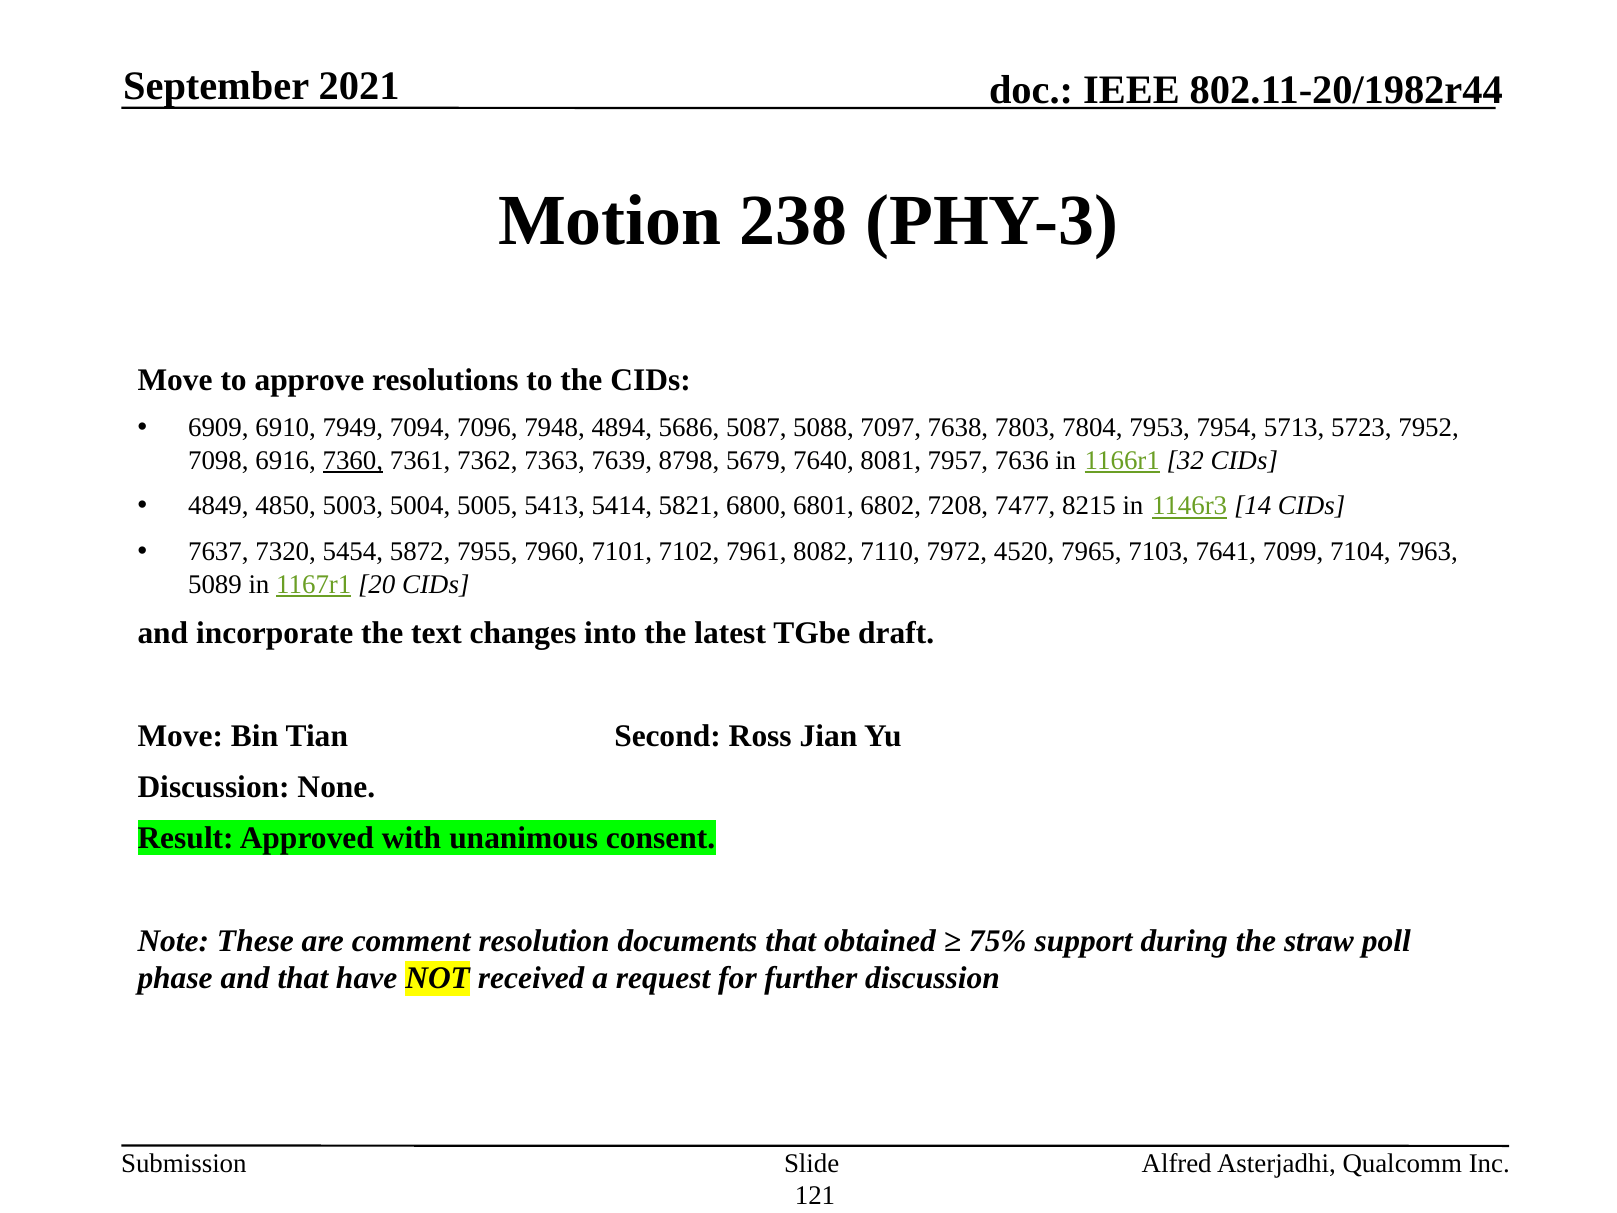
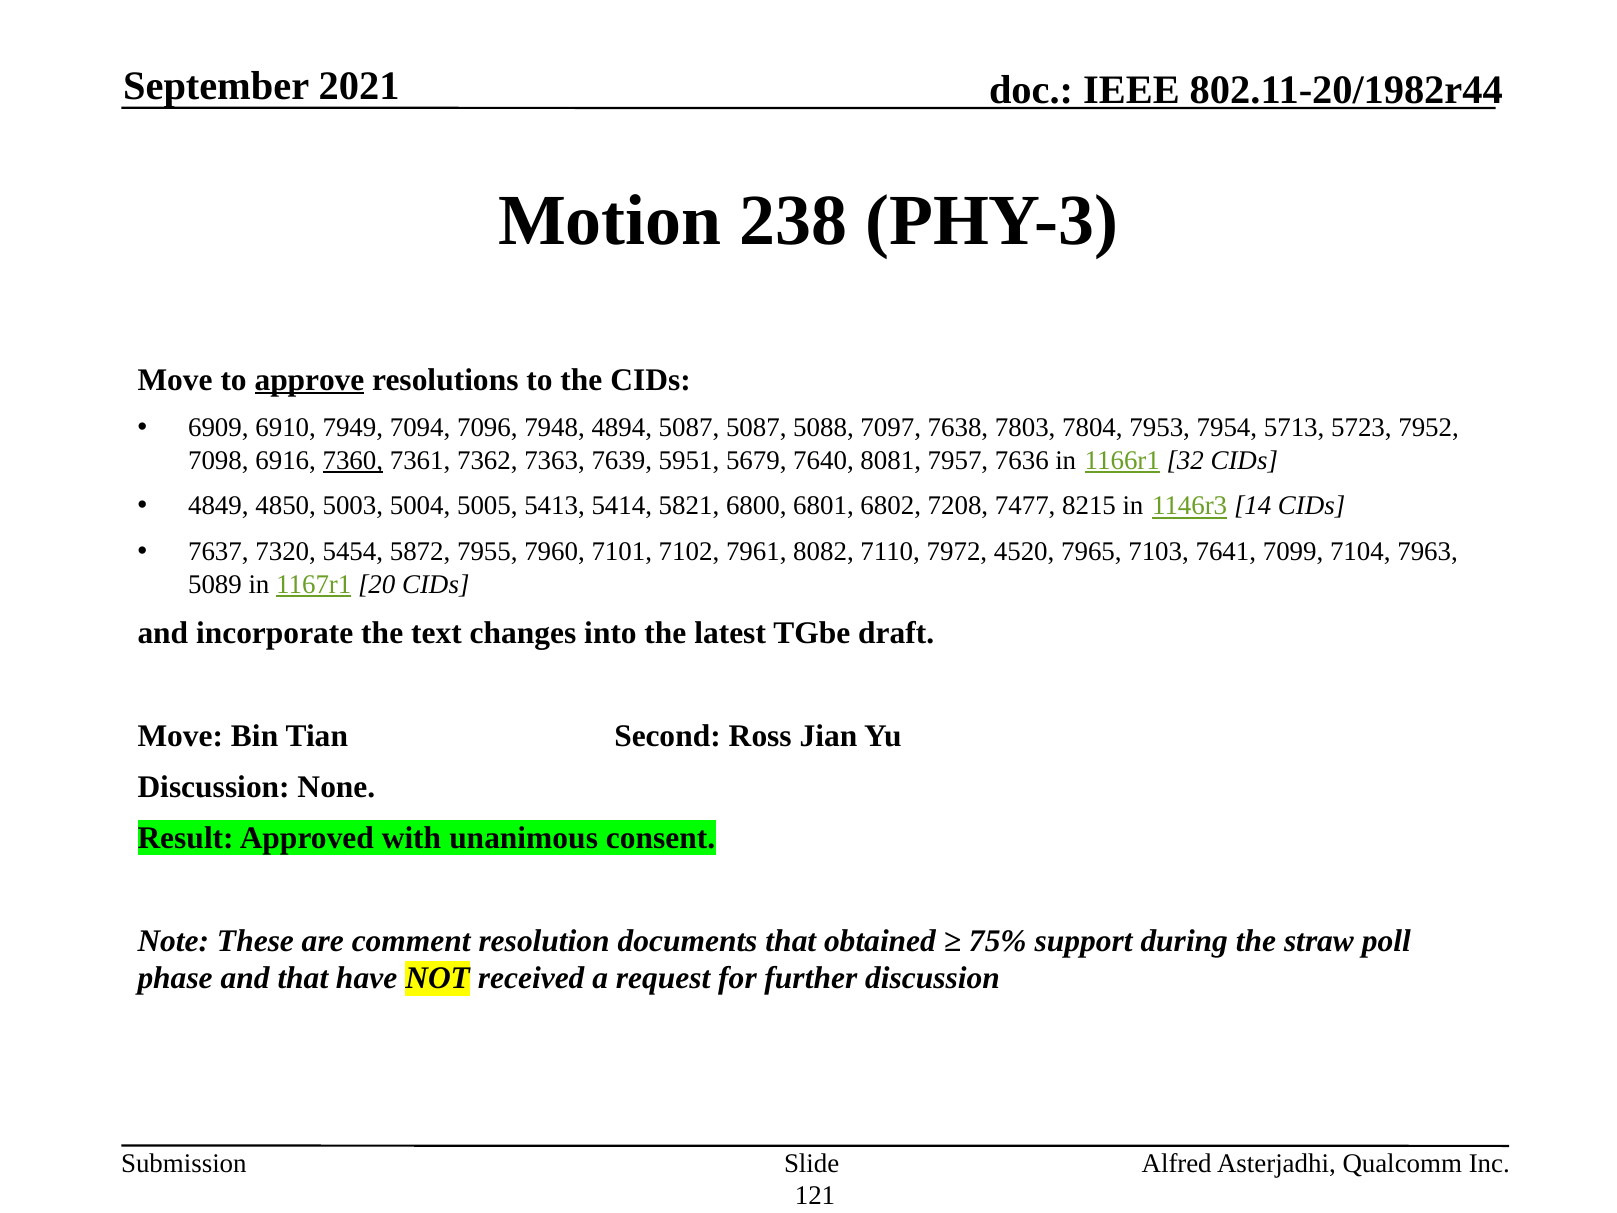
approve underline: none -> present
4894 5686: 5686 -> 5087
8798: 8798 -> 5951
